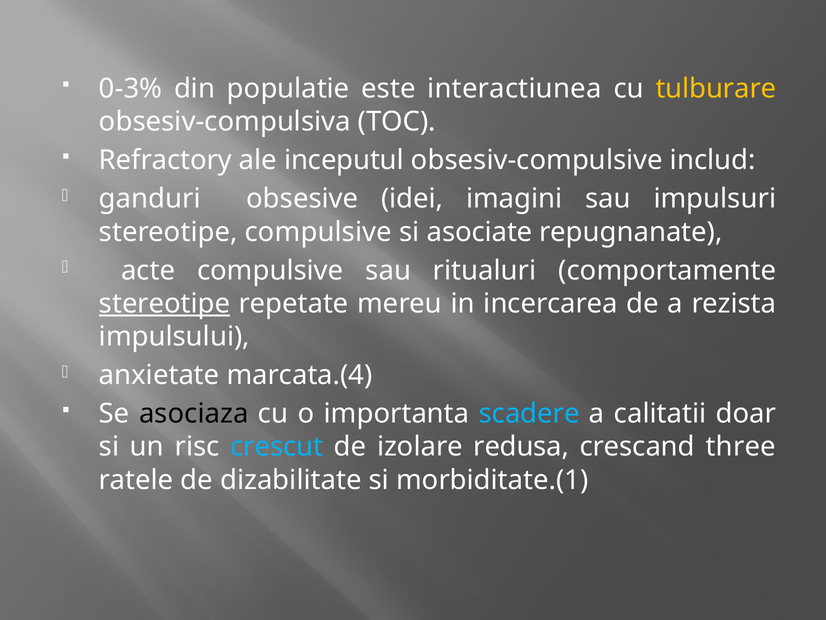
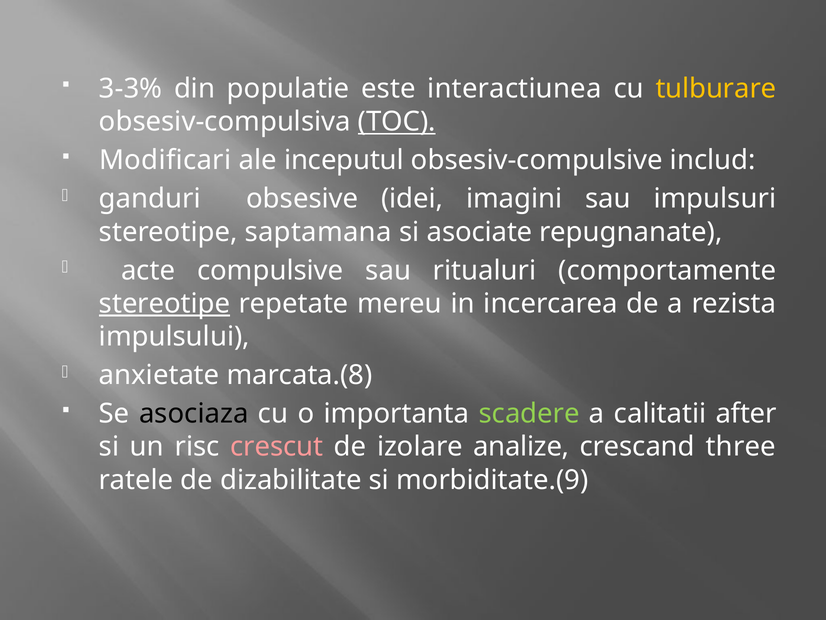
0-3%: 0-3% -> 3-3%
TOC underline: none -> present
Refractory: Refractory -> Modificari
stereotipe compulsive: compulsive -> saptamana
marcata.(4: marcata.(4 -> marcata.(8
scadere colour: light blue -> light green
doar: doar -> after
crescut colour: light blue -> pink
redusa: redusa -> analize
morbiditate.(1: morbiditate.(1 -> morbiditate.(9
